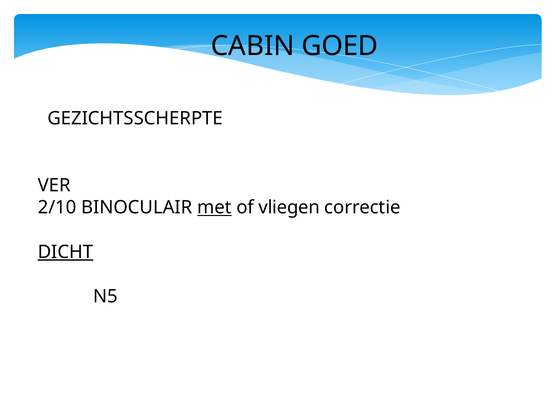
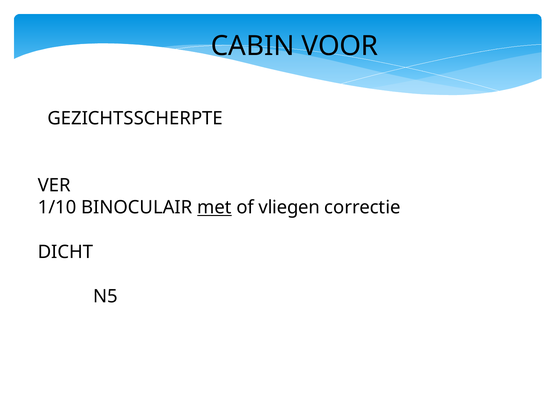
GOED: GOED -> VOOR
2/10: 2/10 -> 1/10
DICHT underline: present -> none
